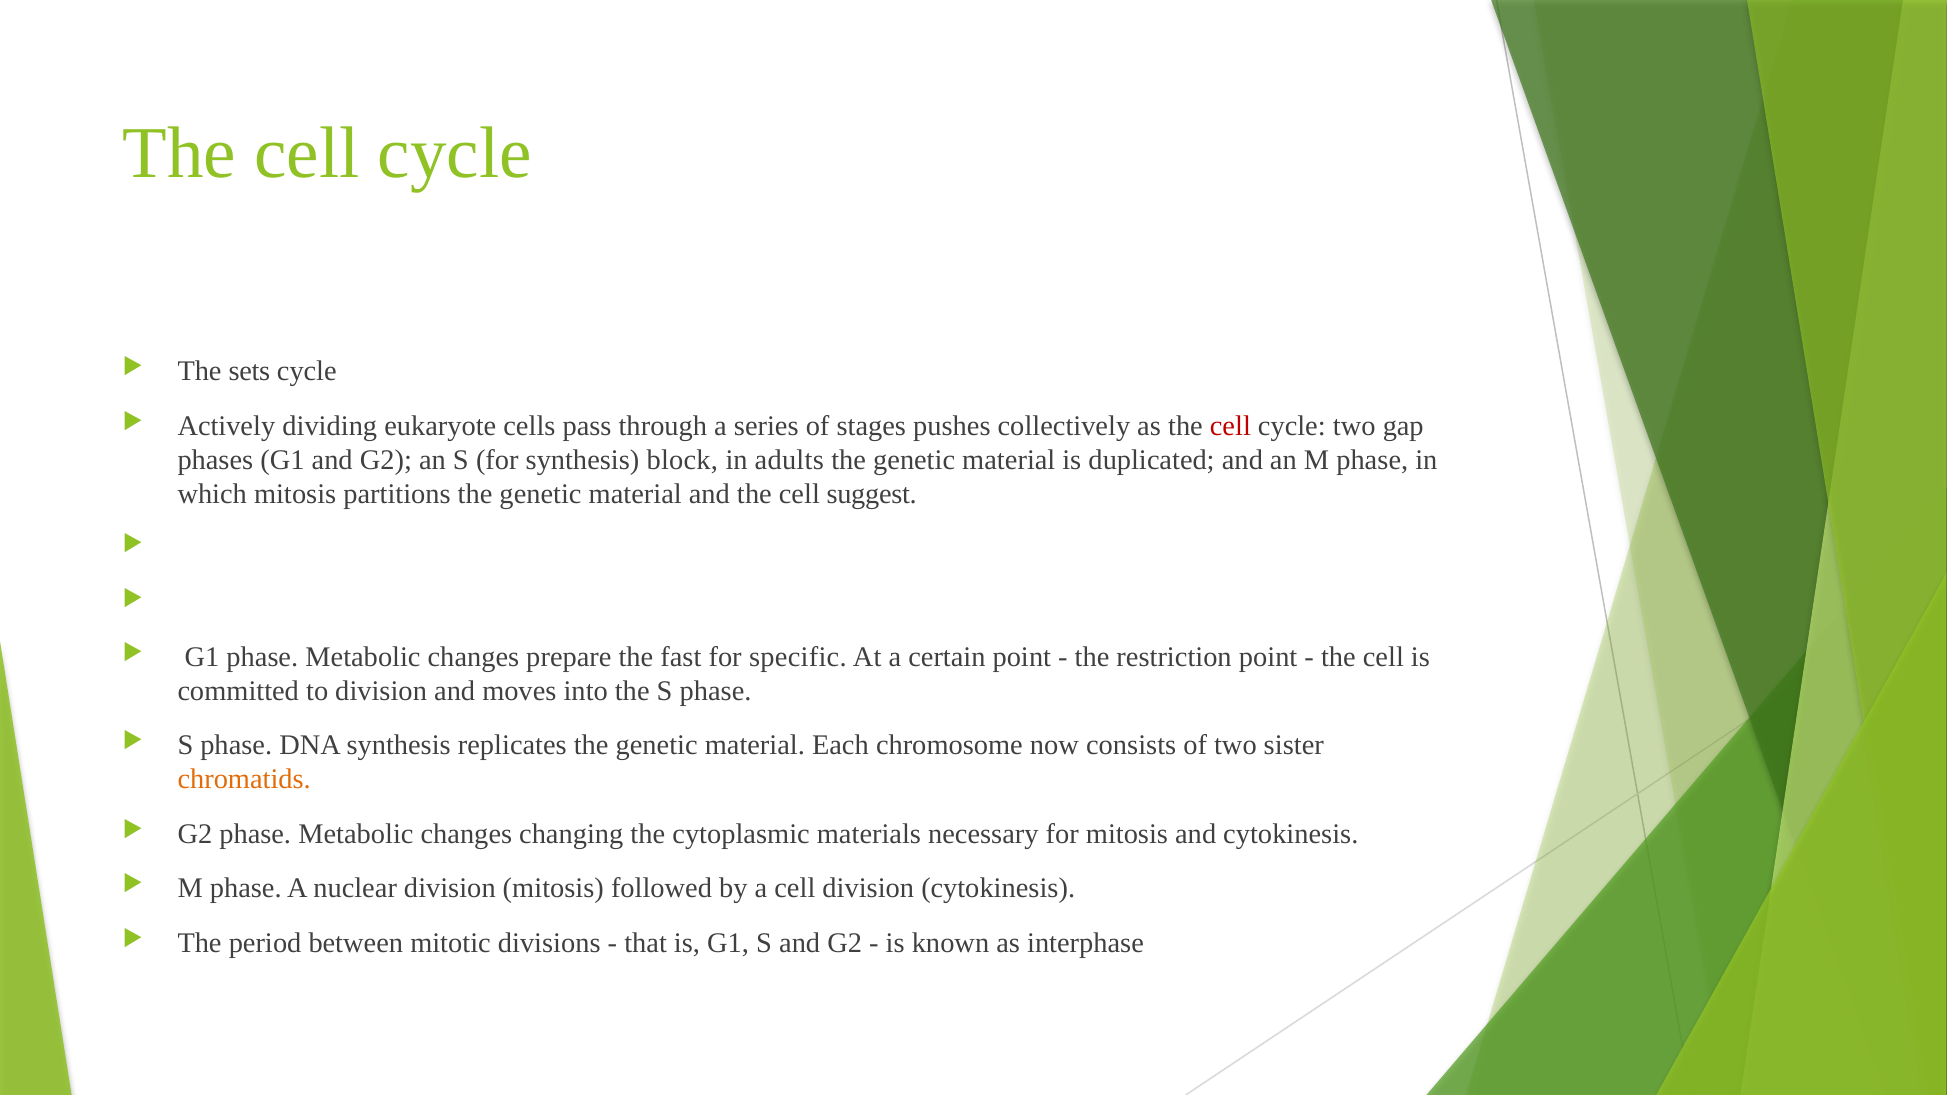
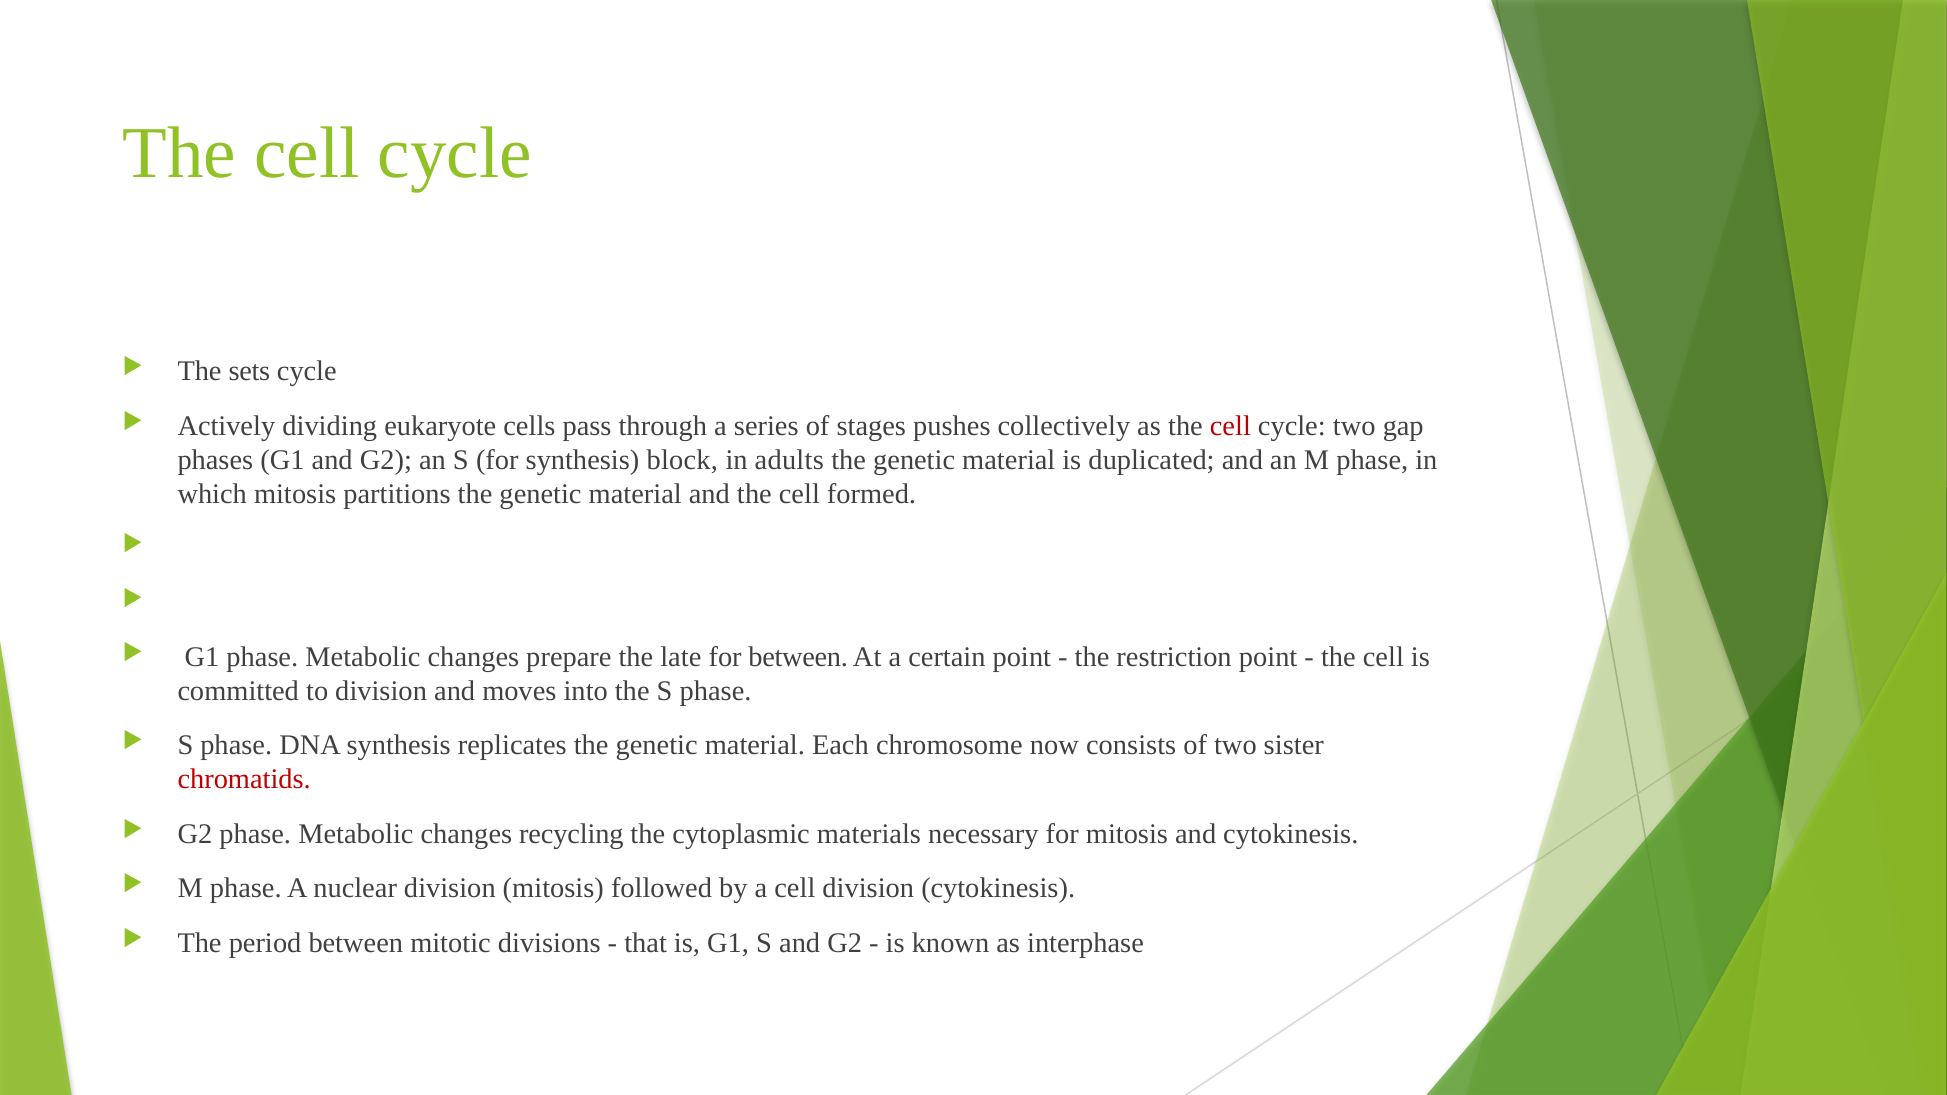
suggest: suggest -> formed
fast: fast -> late
for specific: specific -> between
chromatids colour: orange -> red
changing: changing -> recycling
